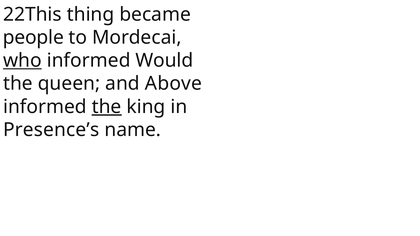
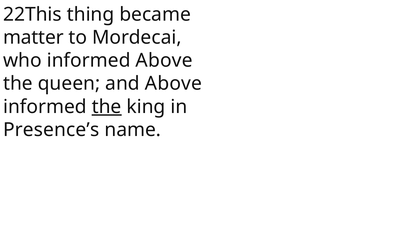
people: people -> matter
who underline: present -> none
informed Would: Would -> Above
